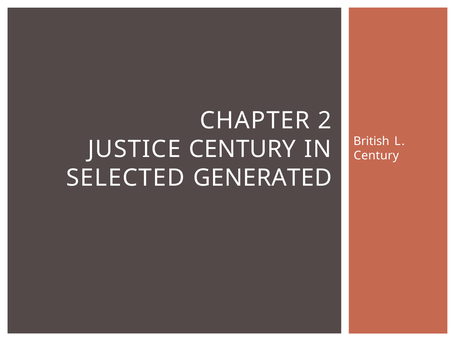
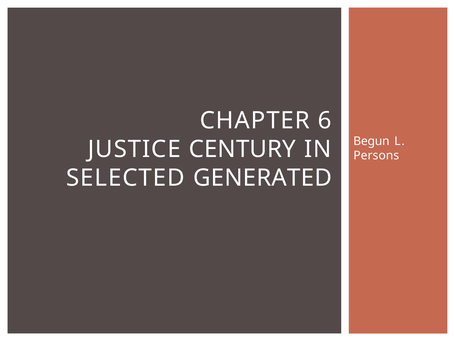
2: 2 -> 6
British: British -> Begun
Century at (376, 156): Century -> Persons
